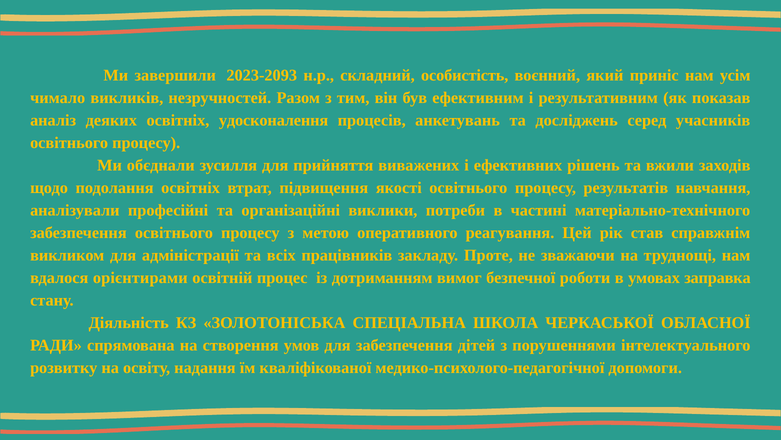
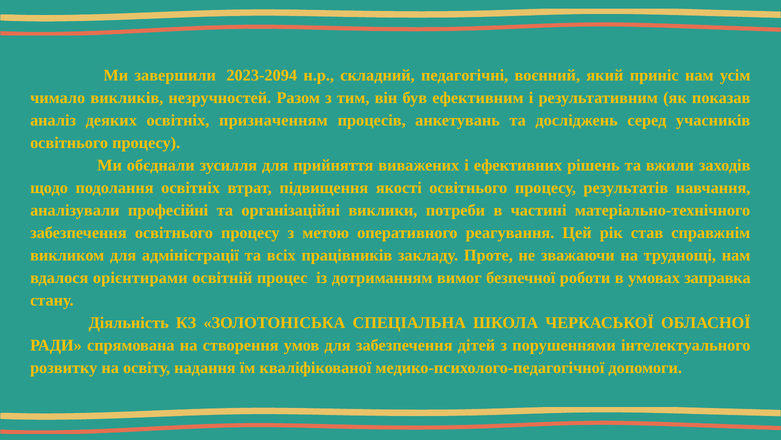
2023-2093: 2023-2093 -> 2023-2094
особистість: особистість -> педагогічні
удосконалення: удосконалення -> призначенням
